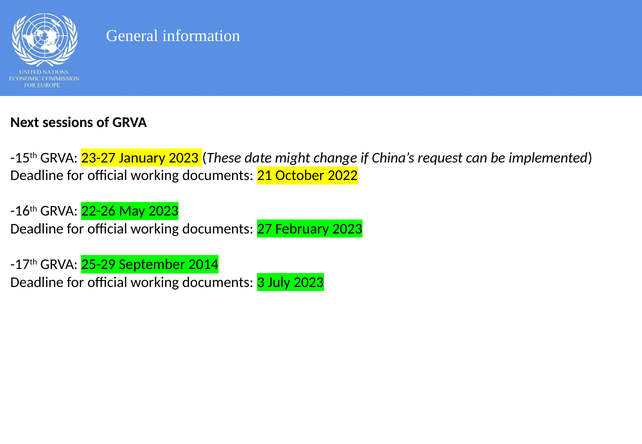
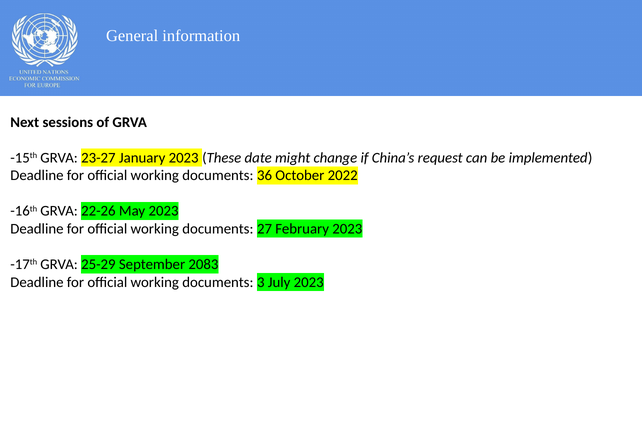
21: 21 -> 36
2014: 2014 -> 2083
